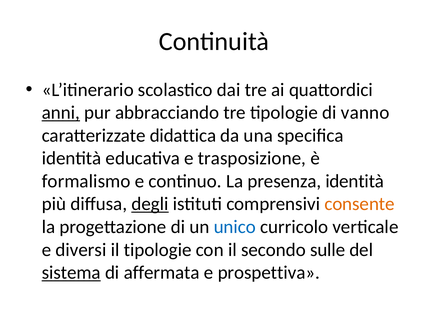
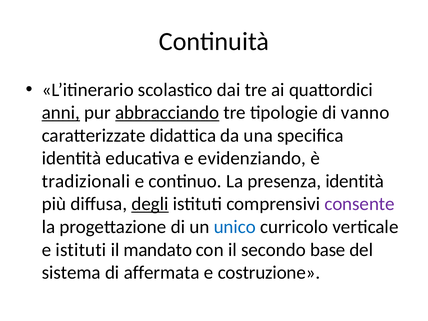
abbracciando underline: none -> present
trasposizione: trasposizione -> evidenziando
formalismo: formalismo -> tradizionali
consente colour: orange -> purple
e diversi: diversi -> istituti
il tipologie: tipologie -> mandato
sulle: sulle -> base
sistema underline: present -> none
prospettiva: prospettiva -> costruzione
